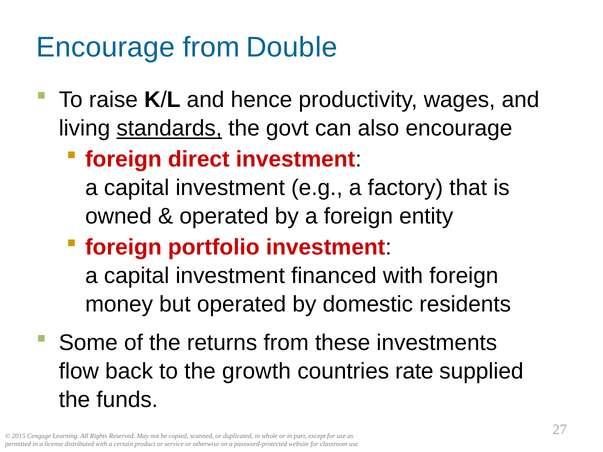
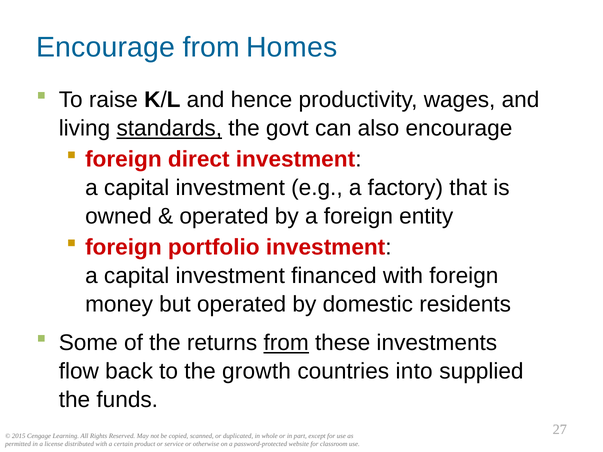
Double: Double -> Homes
from at (286, 343) underline: none -> present
rate: rate -> into
